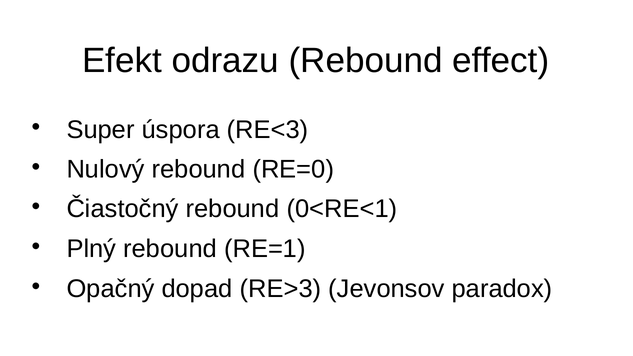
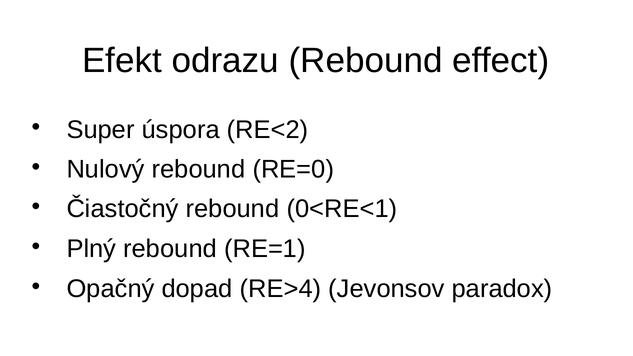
RE<3: RE<3 -> RE<2
RE>3: RE>3 -> RE>4
